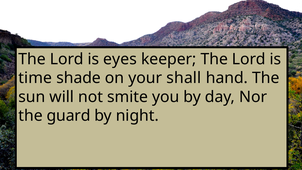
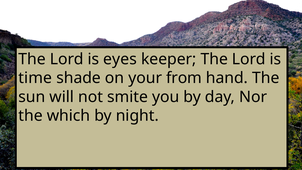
shall: shall -> from
guard: guard -> which
